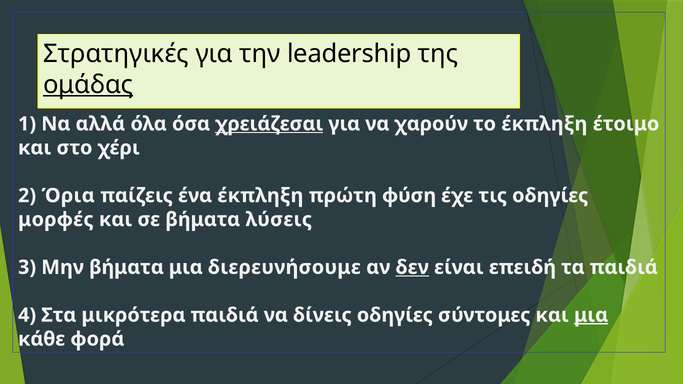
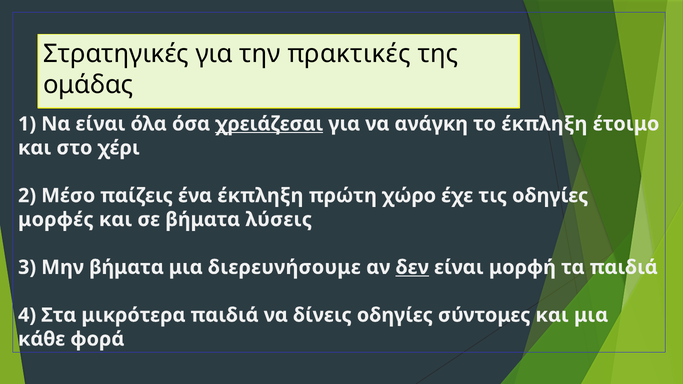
leadership: leadership -> πρακτικές
ομάδας underline: present -> none
Να αλλά: αλλά -> είναι
χαρούν: χαρούν -> ανάγκη
Όρια: Όρια -> Μέσο
φύση: φύση -> χώρο
επειδή: επειδή -> μορφή
μια at (591, 315) underline: present -> none
